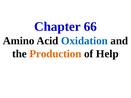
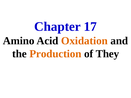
66: 66 -> 17
Oxidation colour: blue -> orange
Help: Help -> They
